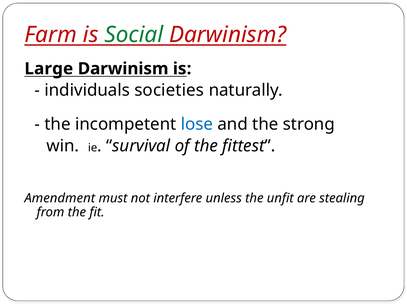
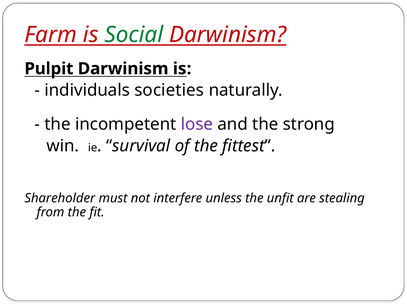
Large: Large -> Pulpit
lose colour: blue -> purple
Amendment: Amendment -> Shareholder
